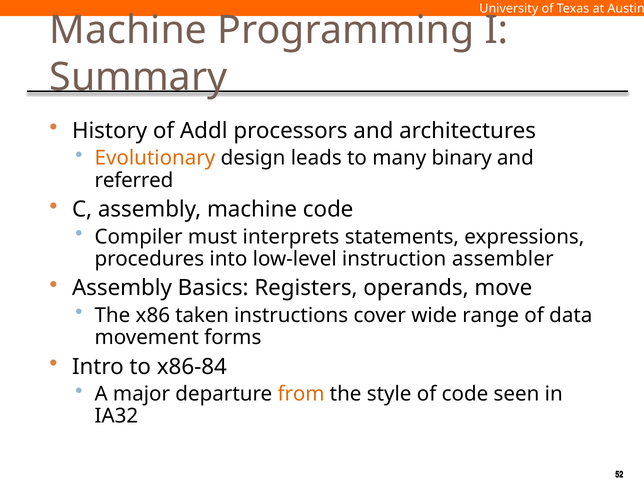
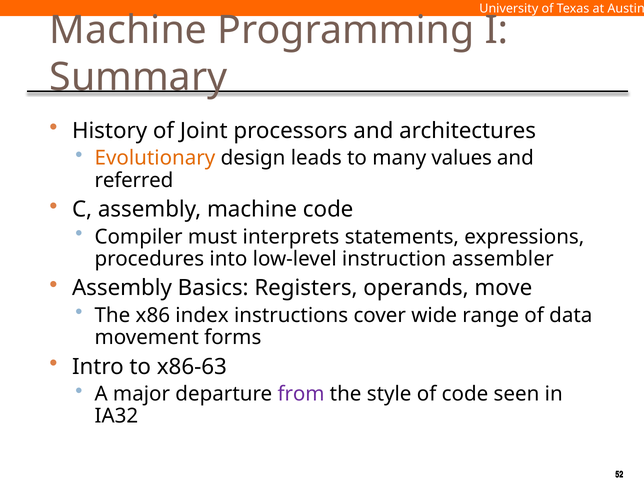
Addl: Addl -> Joint
binary: binary -> values
taken: taken -> index
x86-84: x86-84 -> x86-63
from colour: orange -> purple
